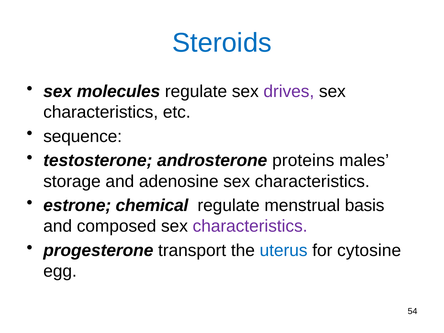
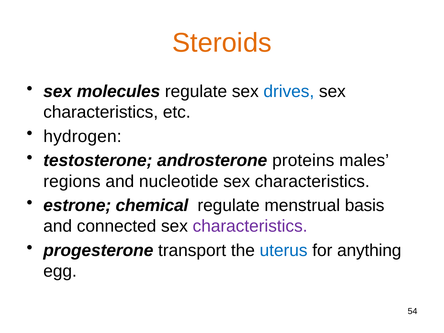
Steroids colour: blue -> orange
drives colour: purple -> blue
sequence: sequence -> hydrogen
storage: storage -> regions
adenosine: adenosine -> nucleotide
composed: composed -> connected
cytosine: cytosine -> anything
